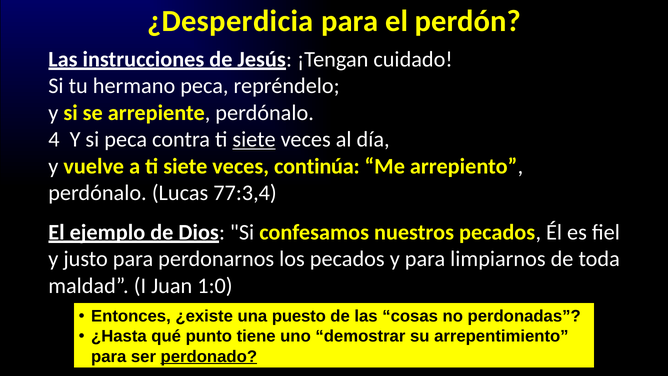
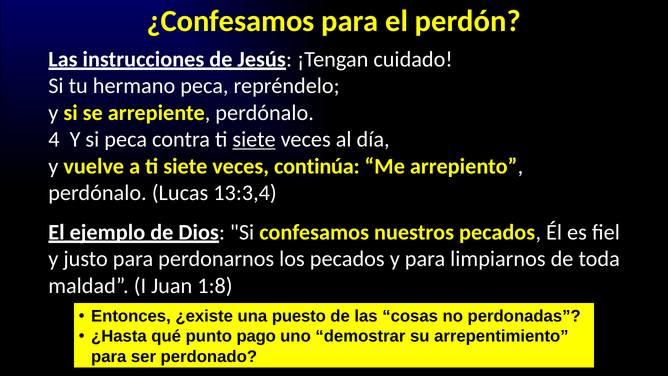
¿Desperdicia: ¿Desperdicia -> ¿Confesamos
77:3,4: 77:3,4 -> 13:3,4
1:0: 1:0 -> 1:8
tiene: tiene -> pago
perdonado underline: present -> none
